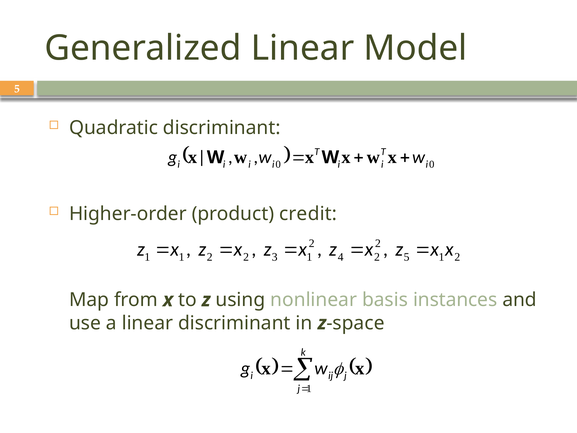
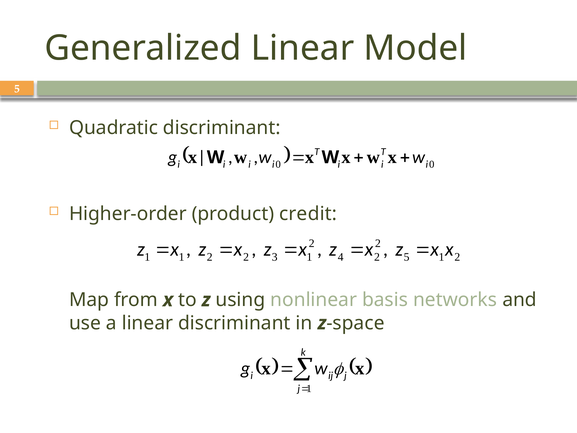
instances: instances -> networks
